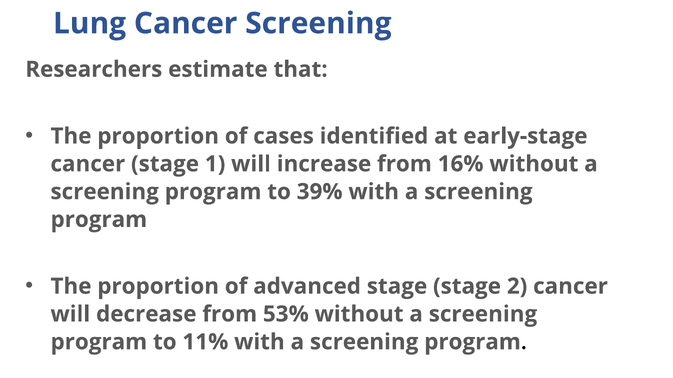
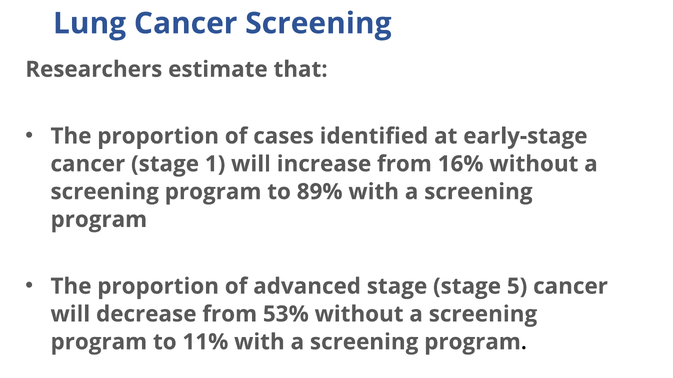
39%: 39% -> 89%
2: 2 -> 5
